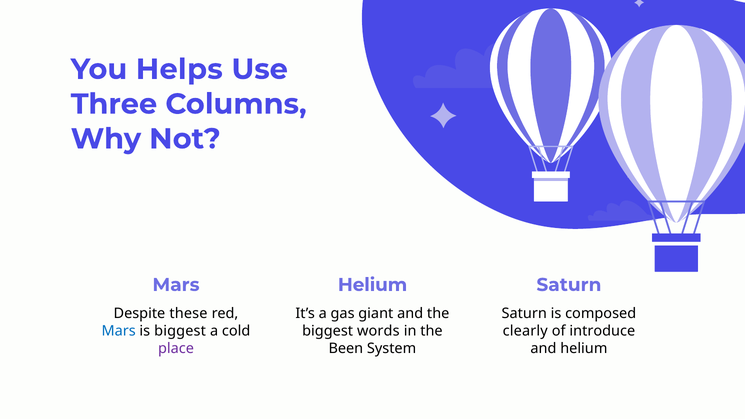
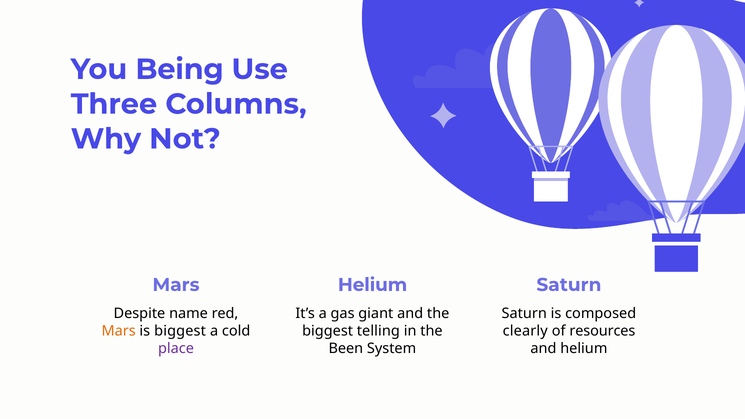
Helps: Helps -> Being
these: these -> name
Mars at (119, 331) colour: blue -> orange
words: words -> telling
introduce: introduce -> resources
